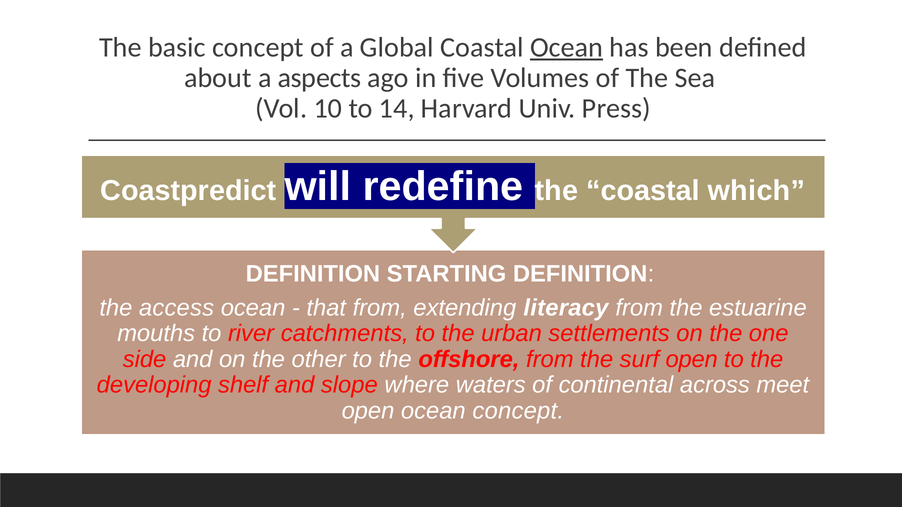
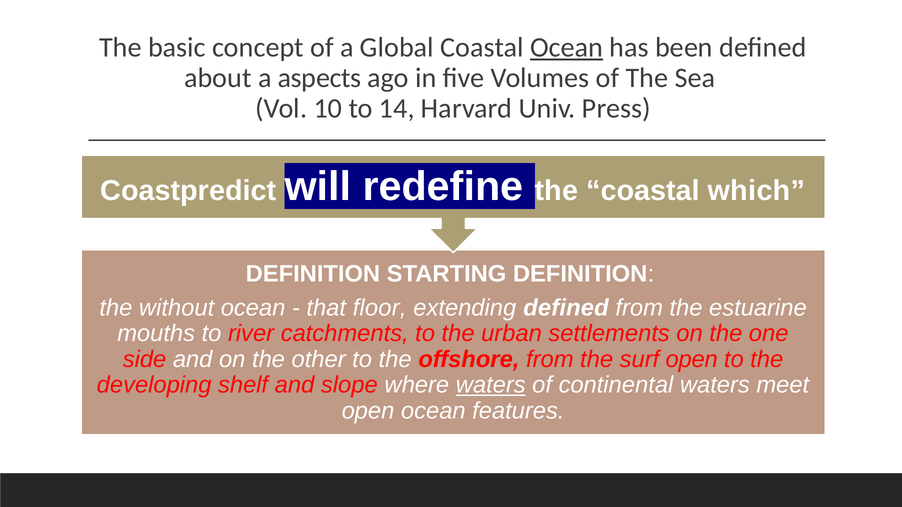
access: access -> without
that from: from -> floor
extending literacy: literacy -> defined
waters at (491, 385) underline: none -> present
continental across: across -> waters
ocean concept: concept -> features
